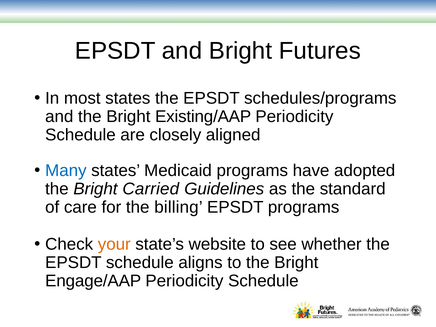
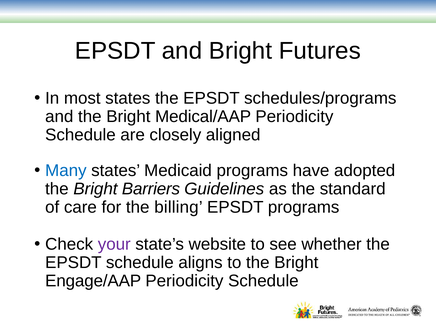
Existing/AAP: Existing/AAP -> Medical/AAP
Carried: Carried -> Barriers
your colour: orange -> purple
